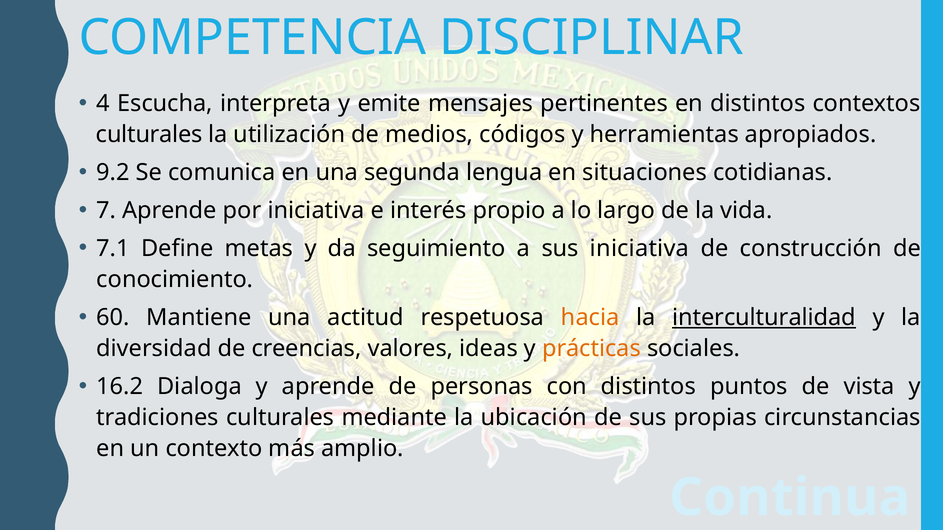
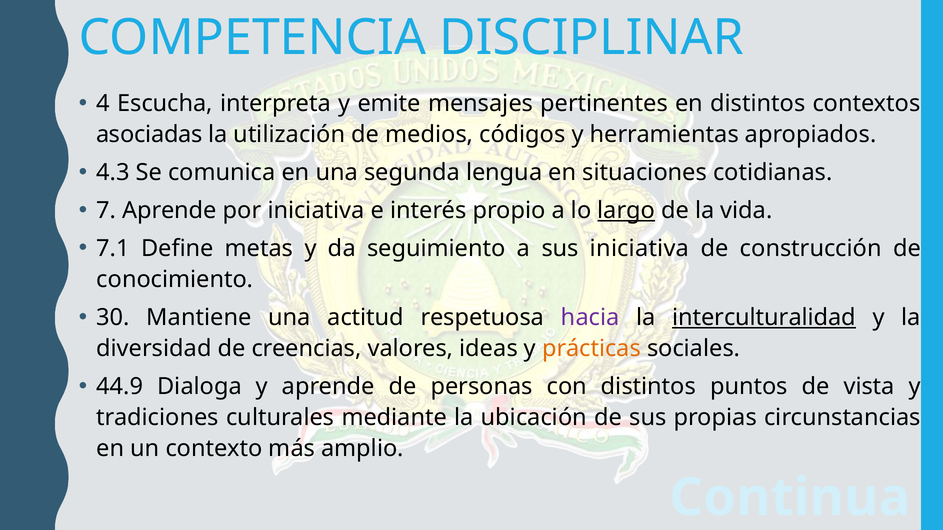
culturales at (149, 135): culturales -> asociadas
9.2: 9.2 -> 4.3
largo underline: none -> present
60: 60 -> 30
hacia colour: orange -> purple
16.2: 16.2 -> 44.9
